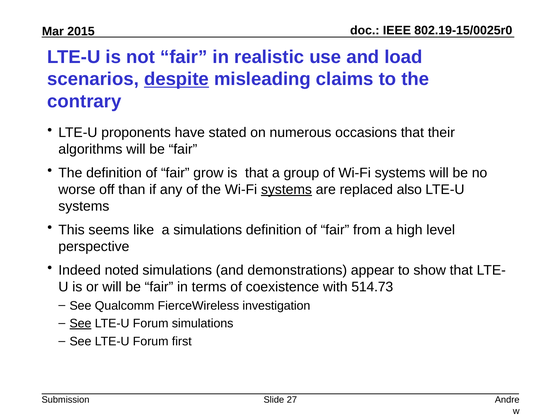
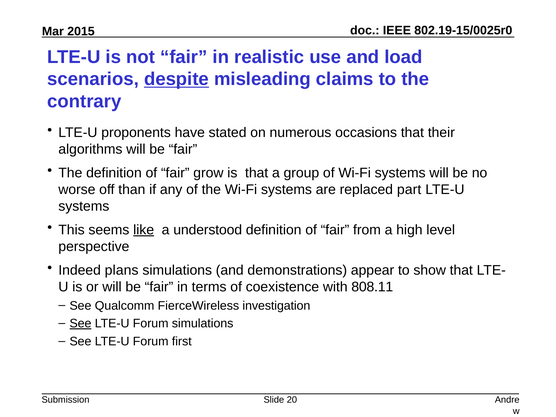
systems at (286, 190) underline: present -> none
also: also -> part
like underline: none -> present
a simulations: simulations -> understood
noted: noted -> plans
514.73: 514.73 -> 808.11
27: 27 -> 20
